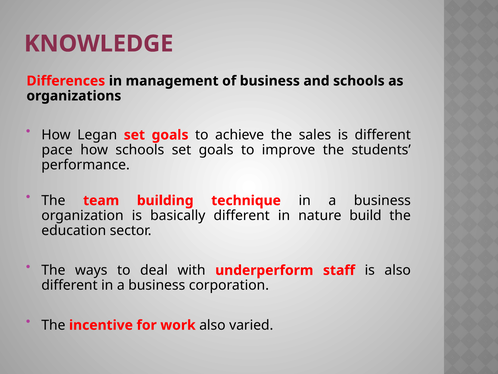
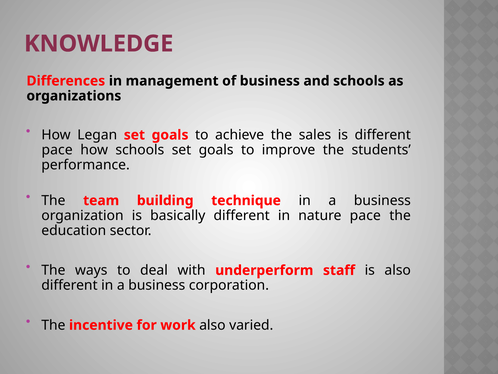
nature build: build -> pace
